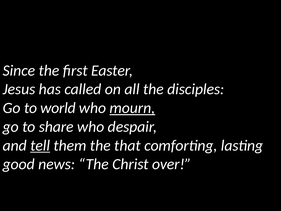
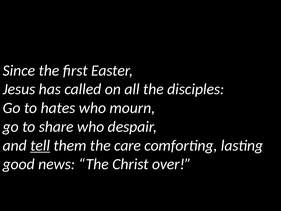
world: world -> hates
mourn underline: present -> none
that: that -> care
